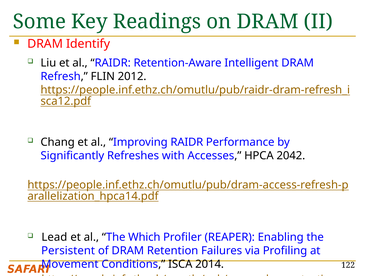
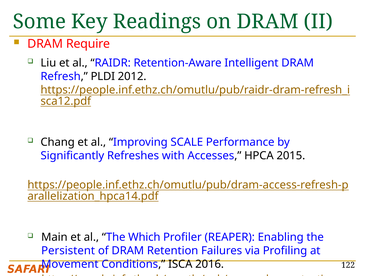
Identify: Identify -> Require
FLIN: FLIN -> PLDI
Improving RAIDR: RAIDR -> SCALE
2042: 2042 -> 2015
Lead: Lead -> Main
2014: 2014 -> 2016
